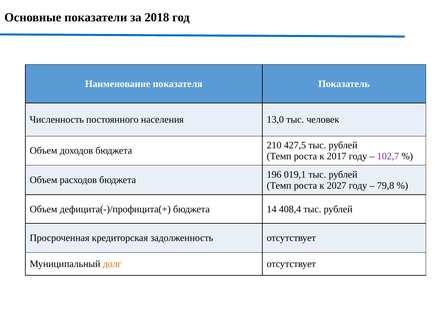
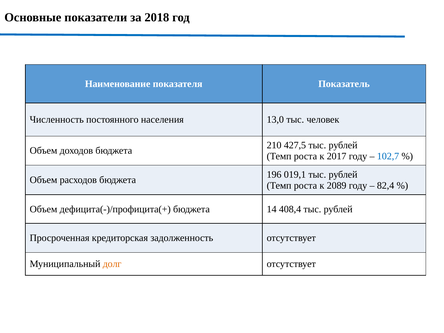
102,7 colour: purple -> blue
2027: 2027 -> 2089
79,8: 79,8 -> 82,4
